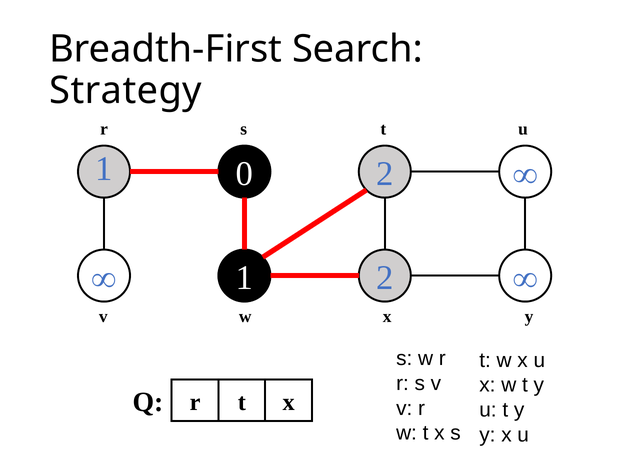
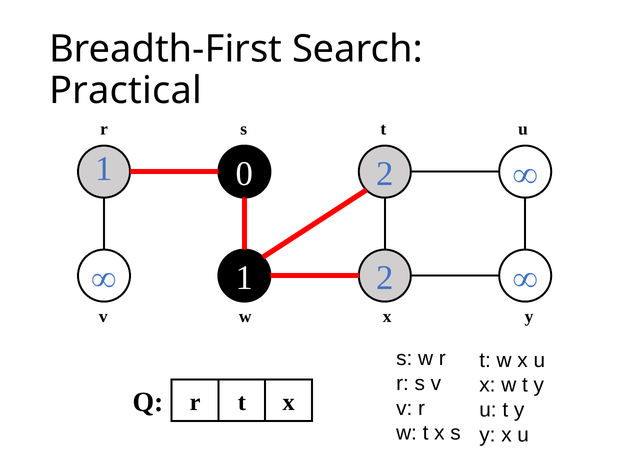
Strategy: Strategy -> Practical
